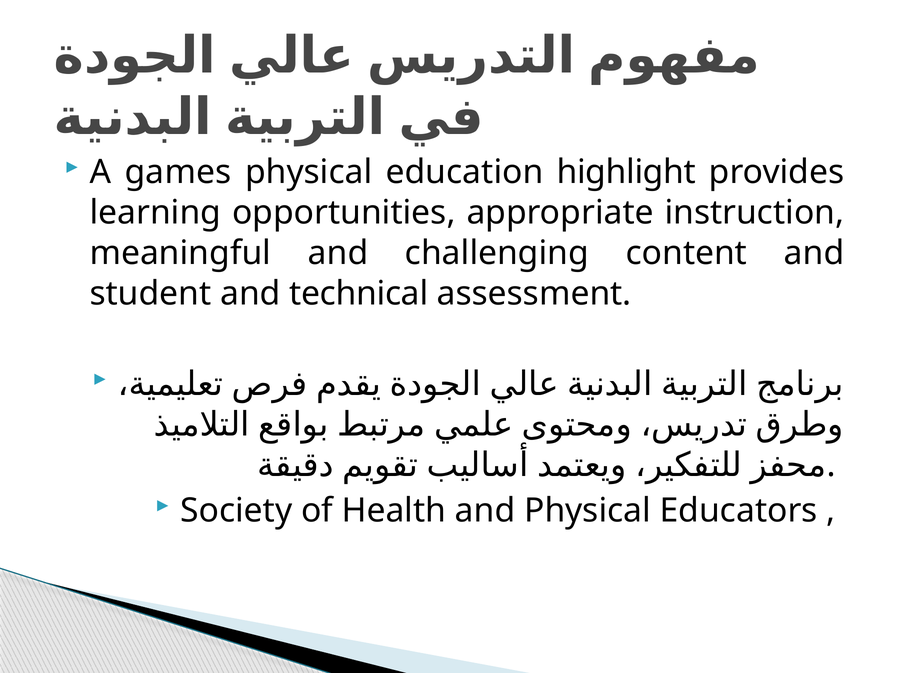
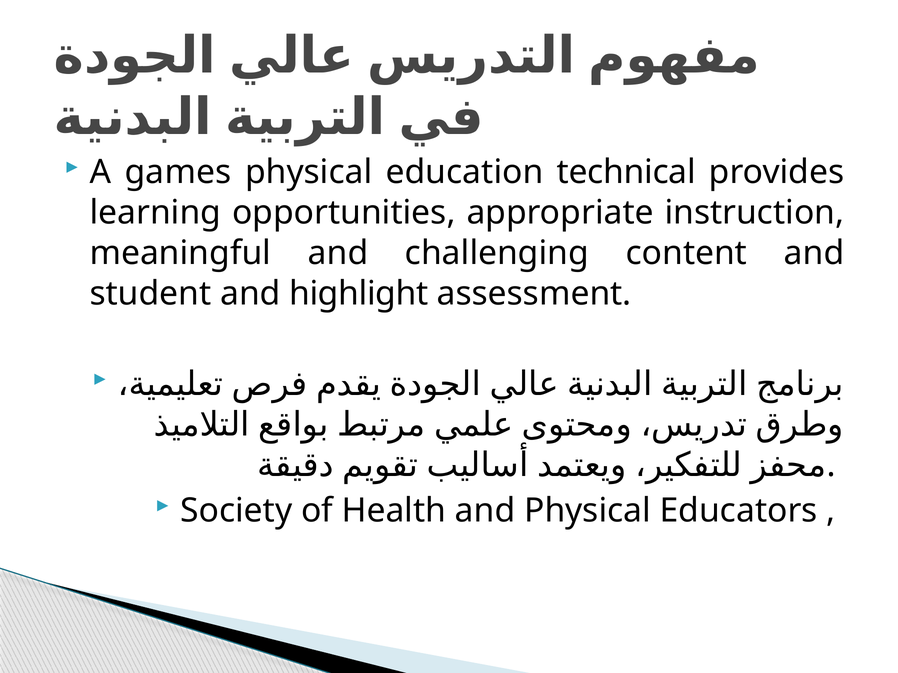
highlight: highlight -> technical
technical: technical -> highlight
